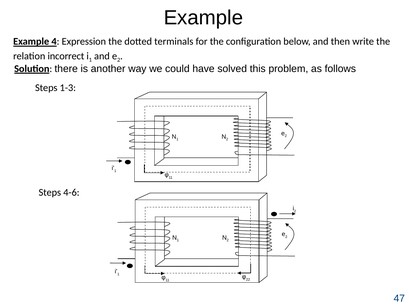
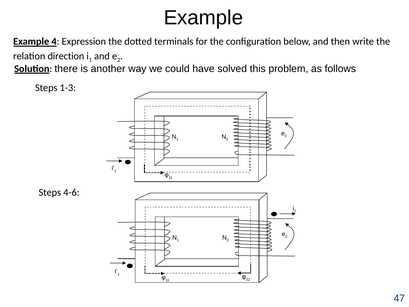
incorrect: incorrect -> direction
